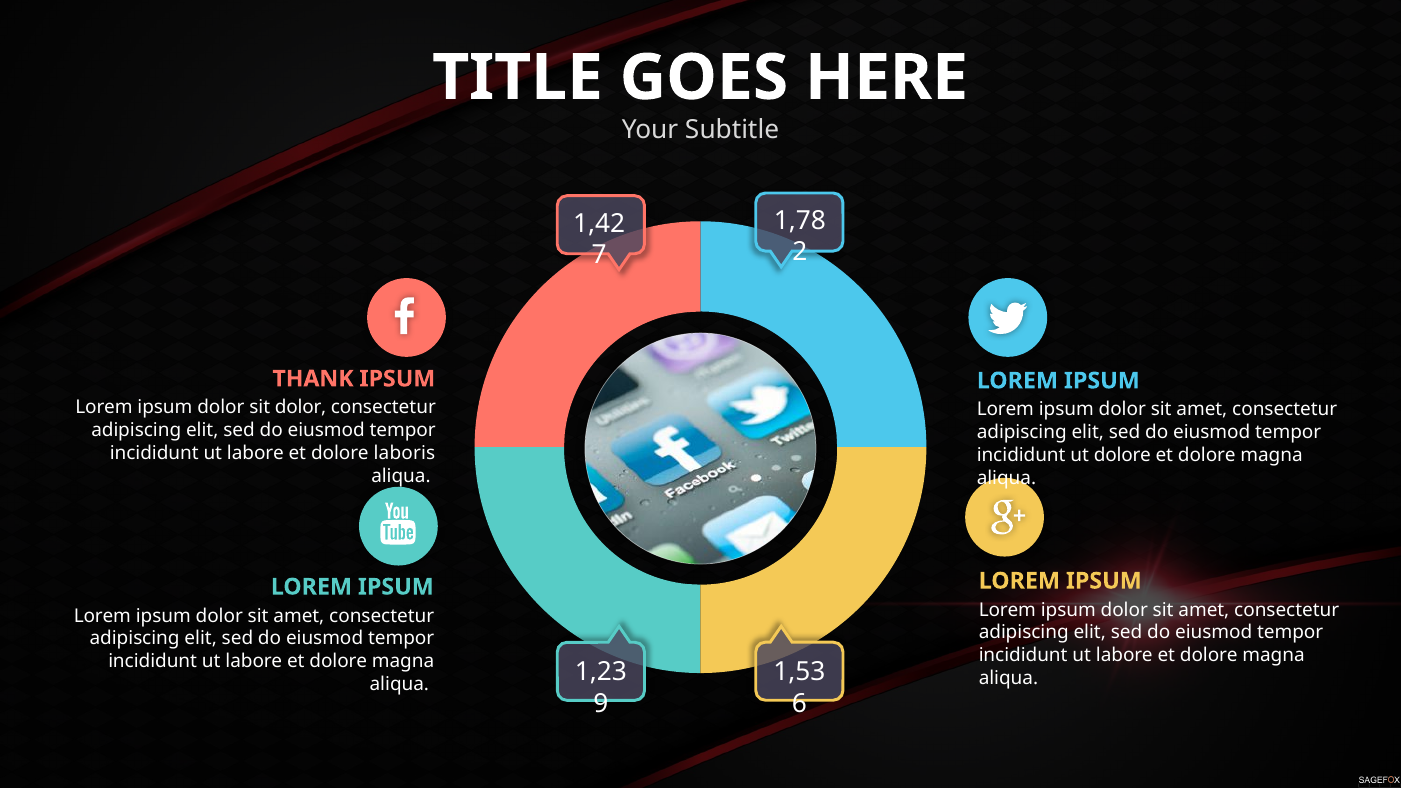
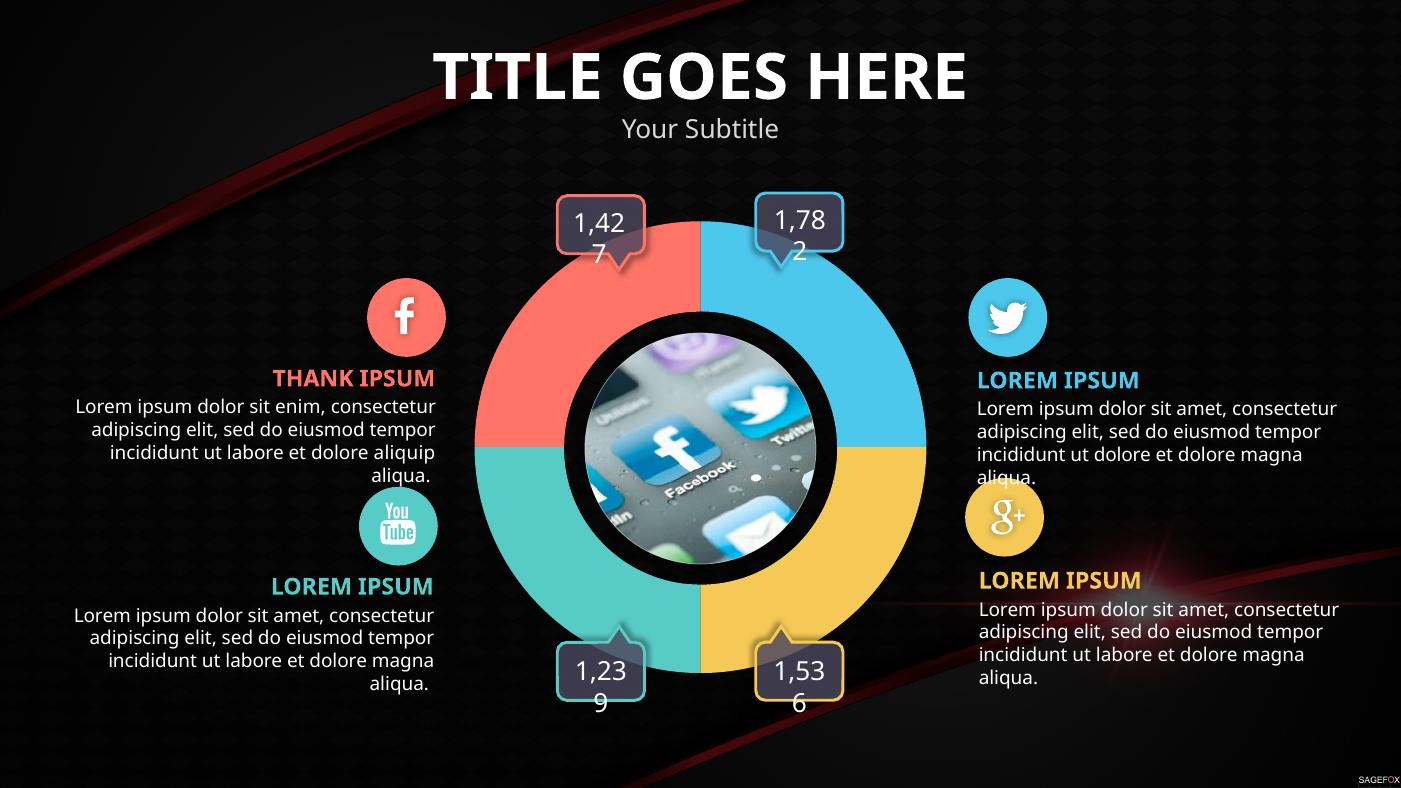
sit dolor: dolor -> enim
laboris: laboris -> aliquip
